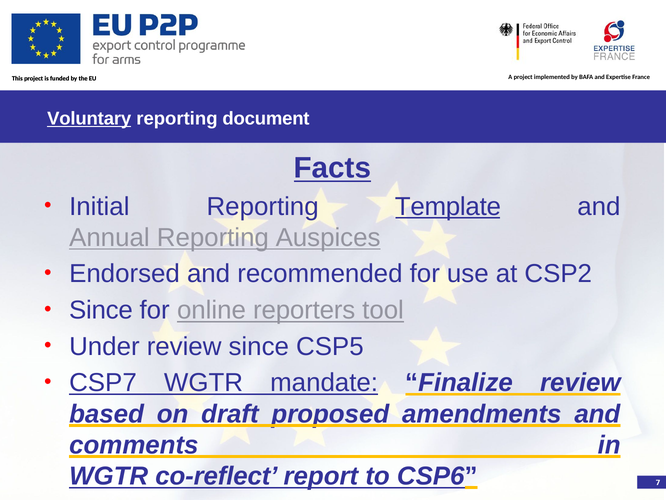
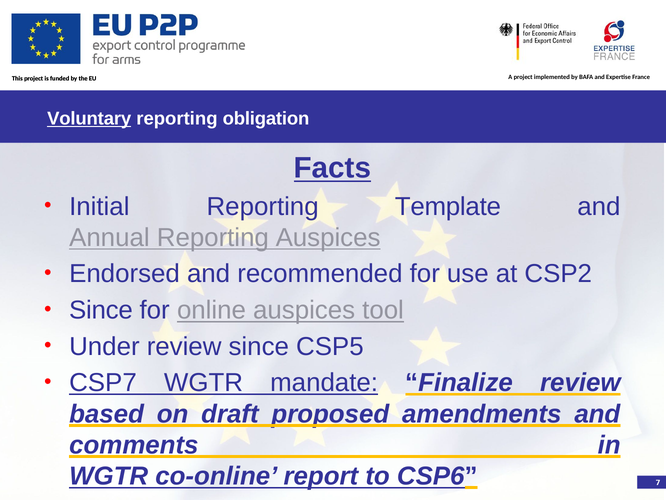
document: document -> obligation
Template underline: present -> none
online reporters: reporters -> auspices
co-reflect: co-reflect -> co-online
